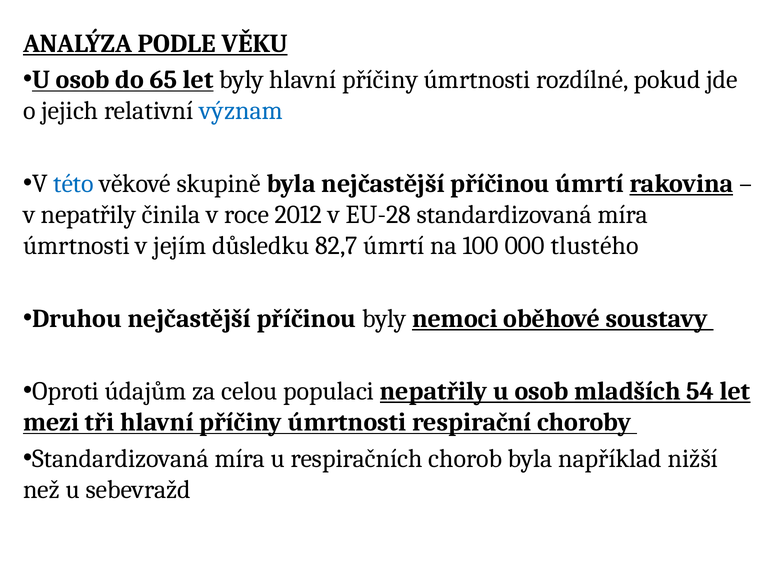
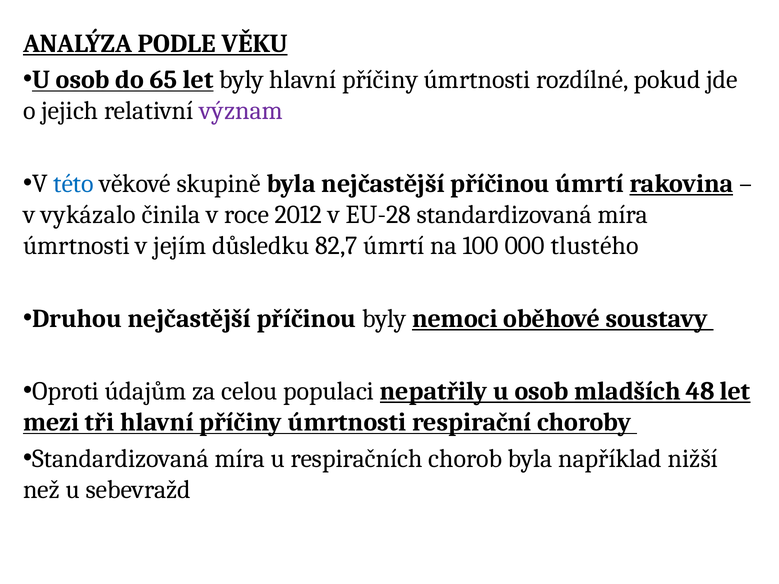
význam colour: blue -> purple
v nepatřily: nepatřily -> vykázalo
54: 54 -> 48
